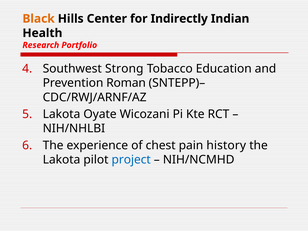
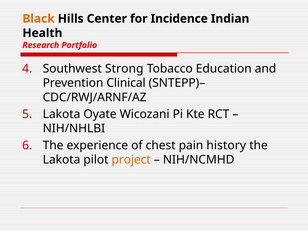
Indirectly: Indirectly -> Incidence
Roman: Roman -> Clinical
project colour: blue -> orange
